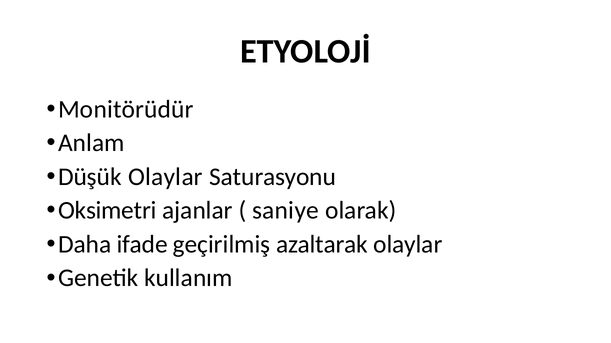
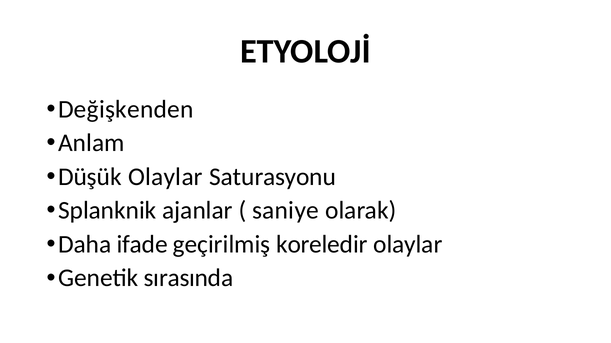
Monitörüdür: Monitörüdür -> Değişkenden
Oksimetri: Oksimetri -> Splanknik
azaltarak: azaltarak -> koreledir
kullanım: kullanım -> sırasında
